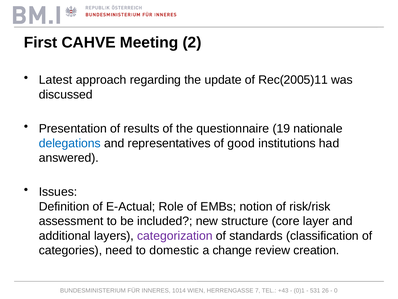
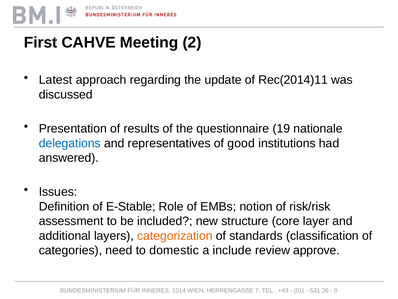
Rec(2005)11: Rec(2005)11 -> Rec(2014)11
E-Actual: E-Actual -> E-Stable
categorization colour: purple -> orange
change: change -> include
creation: creation -> approve
